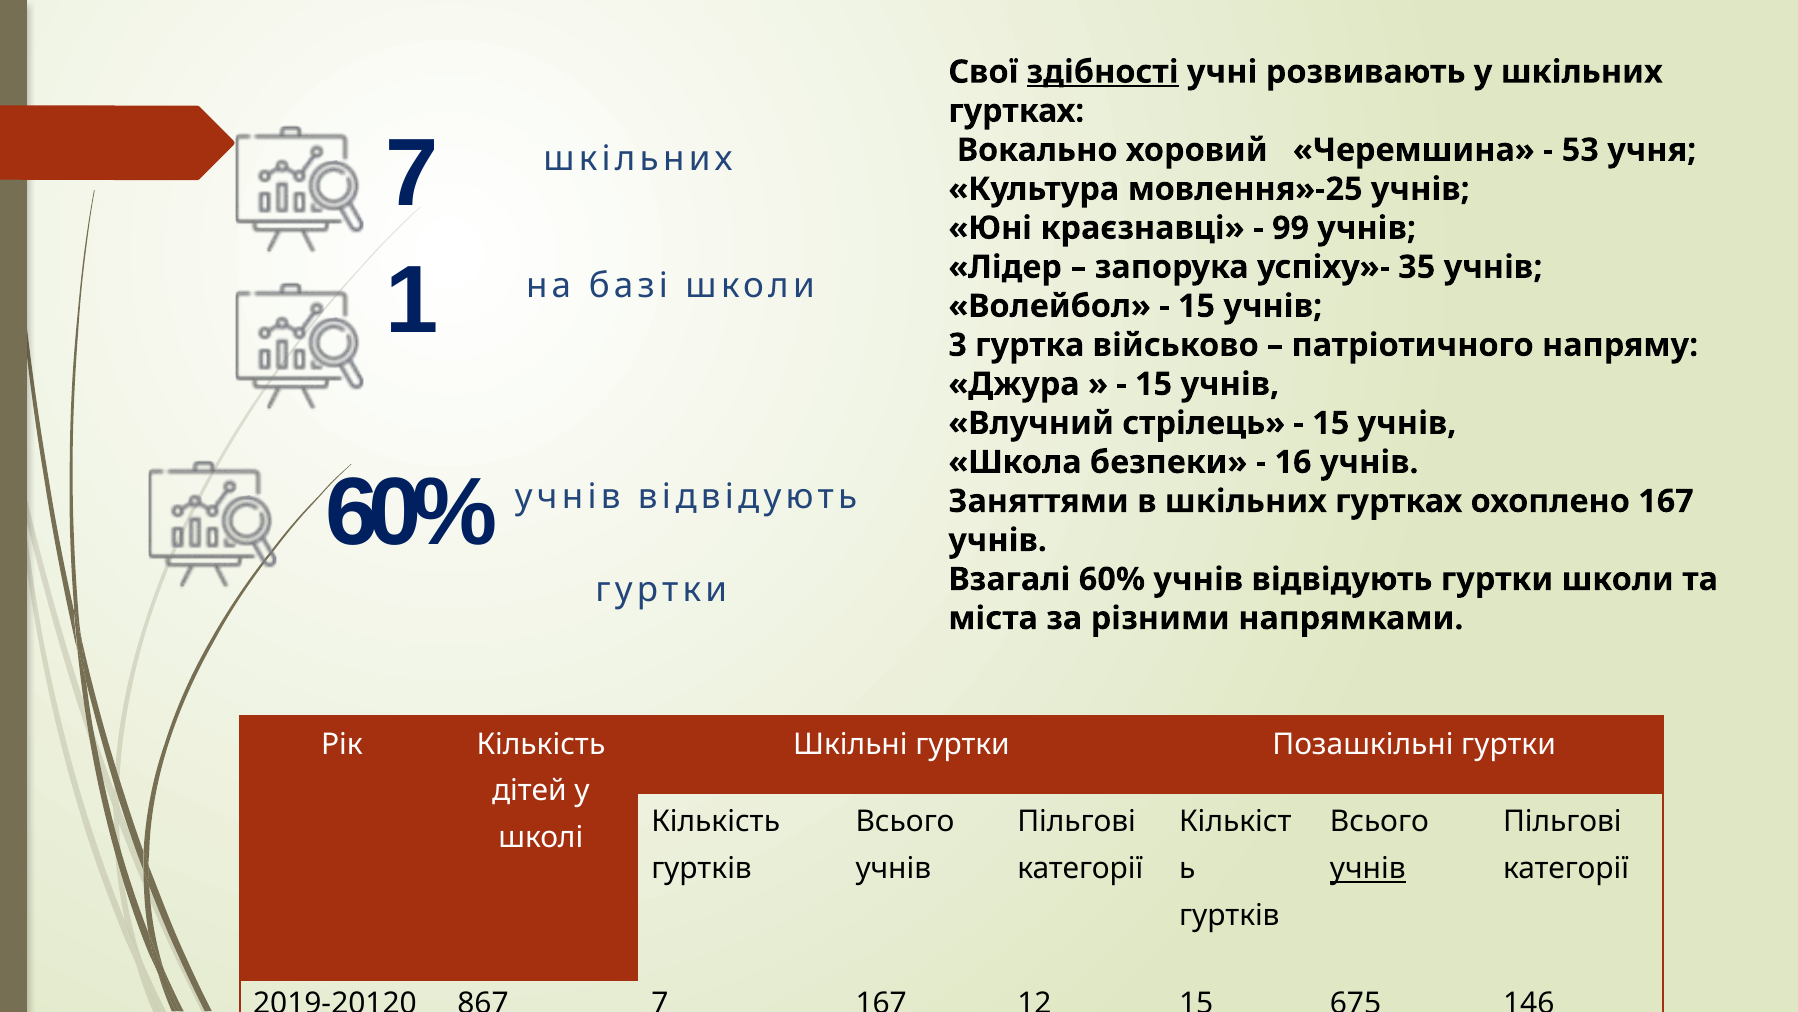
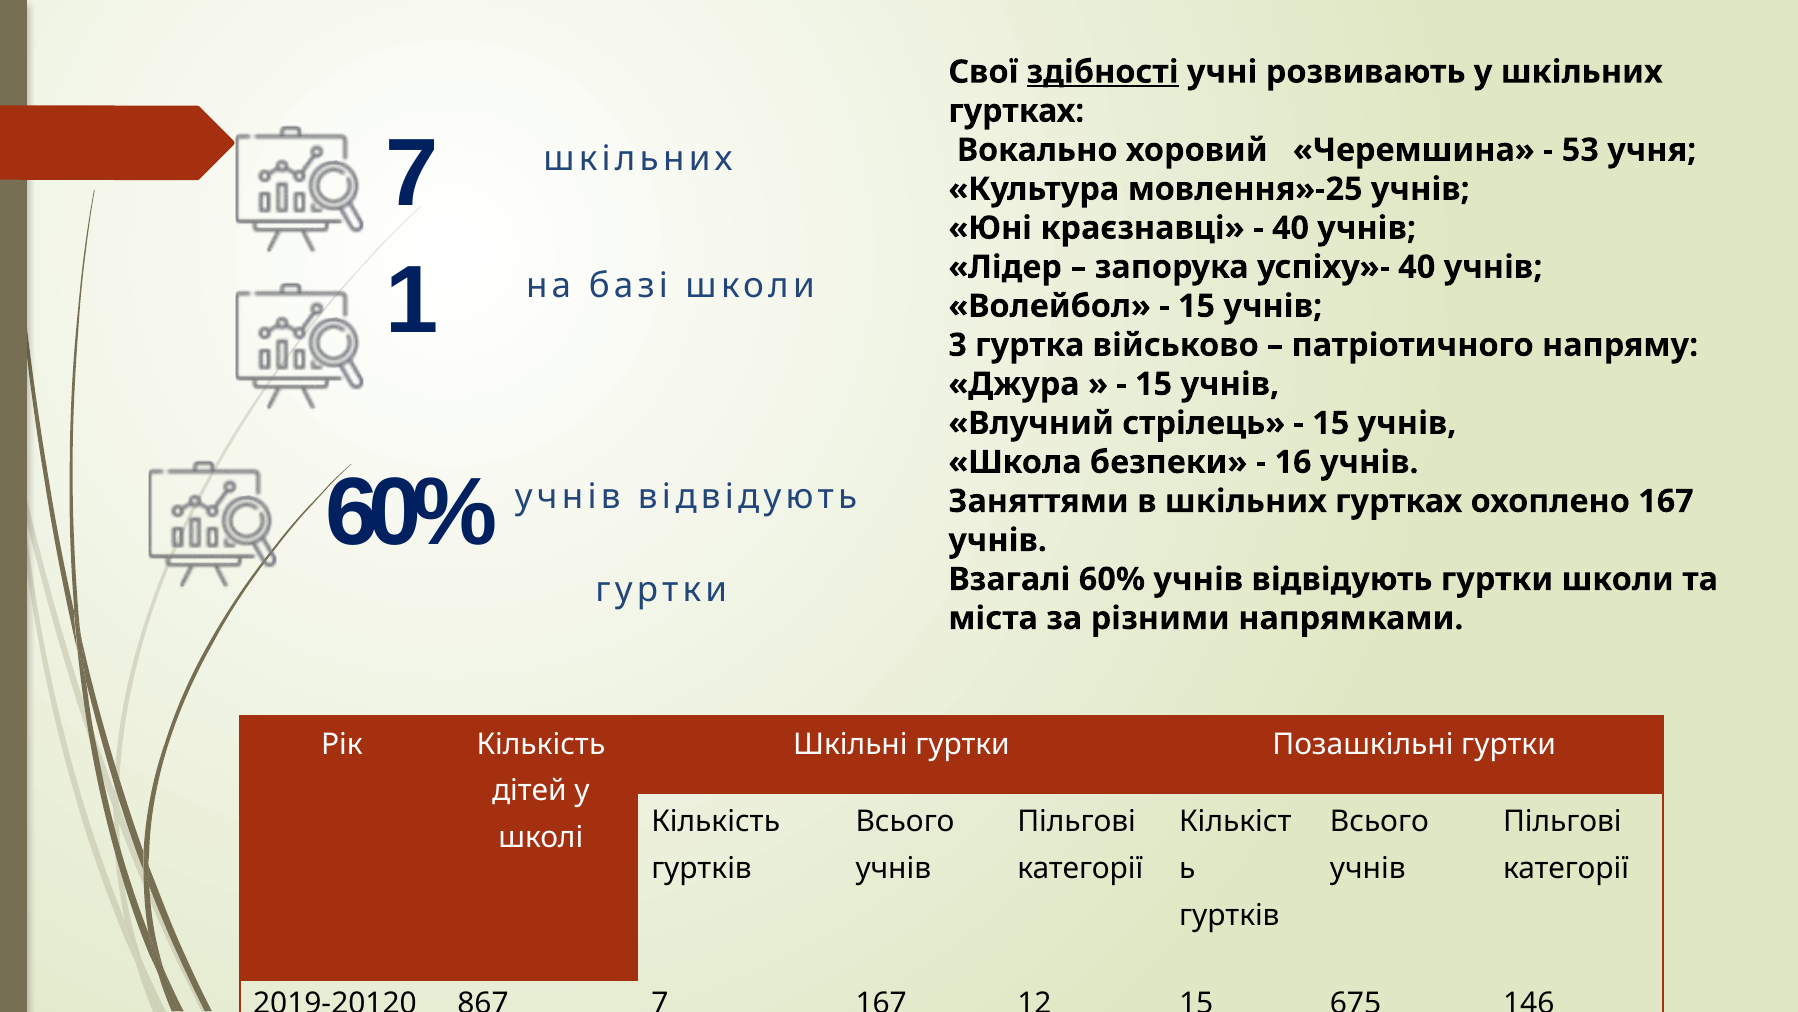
99 at (1290, 228): 99 -> 40
успіху»- 35: 35 -> 40
учнів at (1368, 868) underline: present -> none
